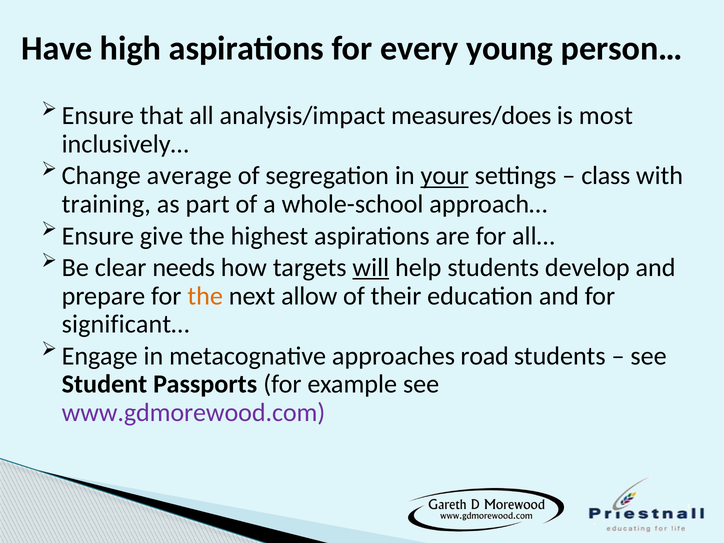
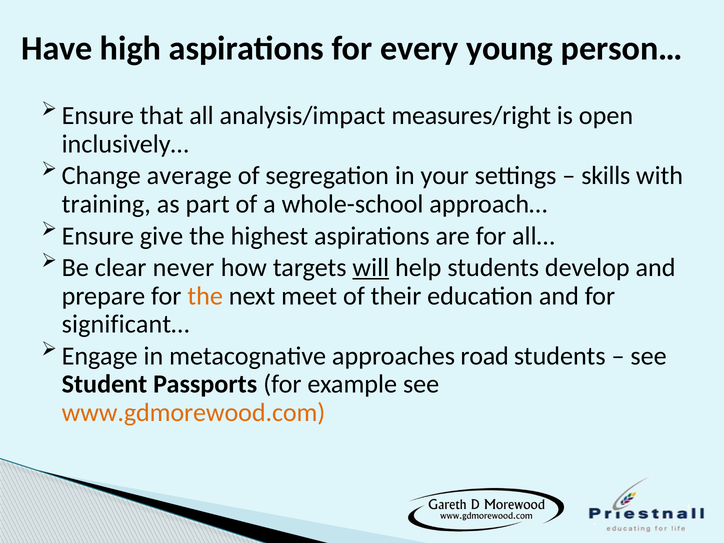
measures/does: measures/does -> measures/right
most: most -> open
your underline: present -> none
class: class -> skills
needs: needs -> never
allow: allow -> meet
www.gdmorewood.com colour: purple -> orange
